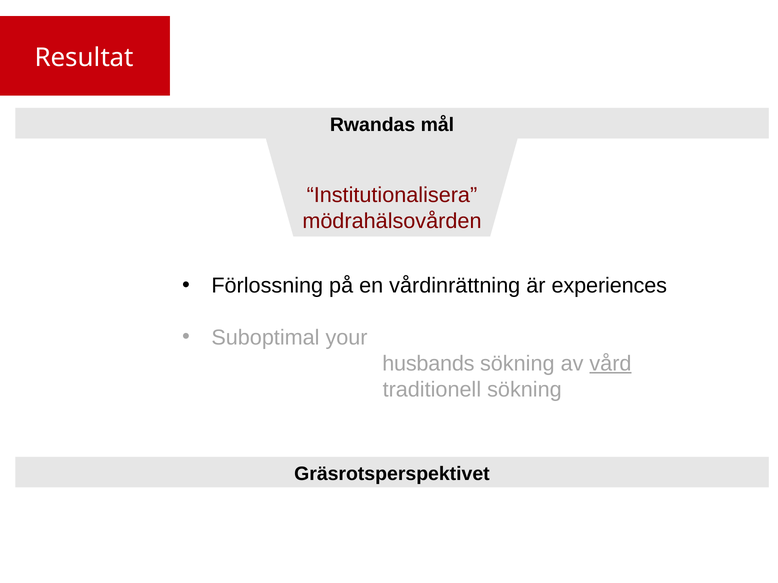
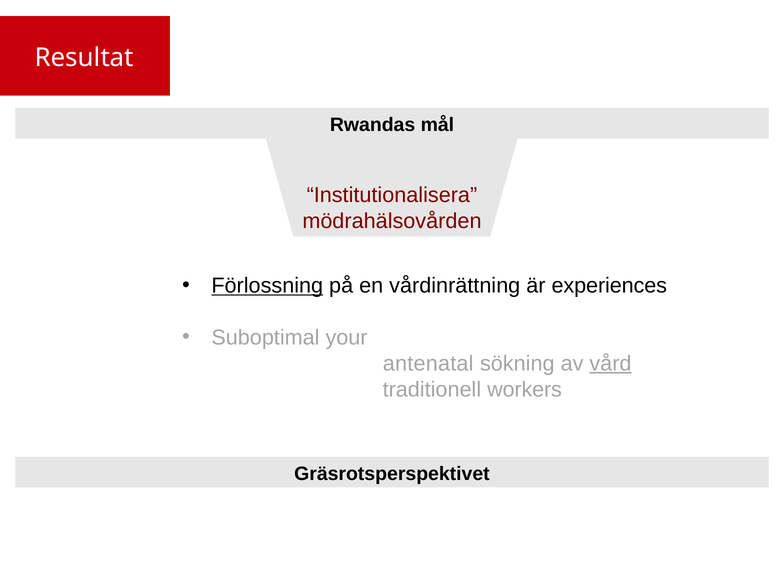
Förlossning underline: none -> present
husbands: husbands -> antenatal
traditionell sökning: sökning -> workers
